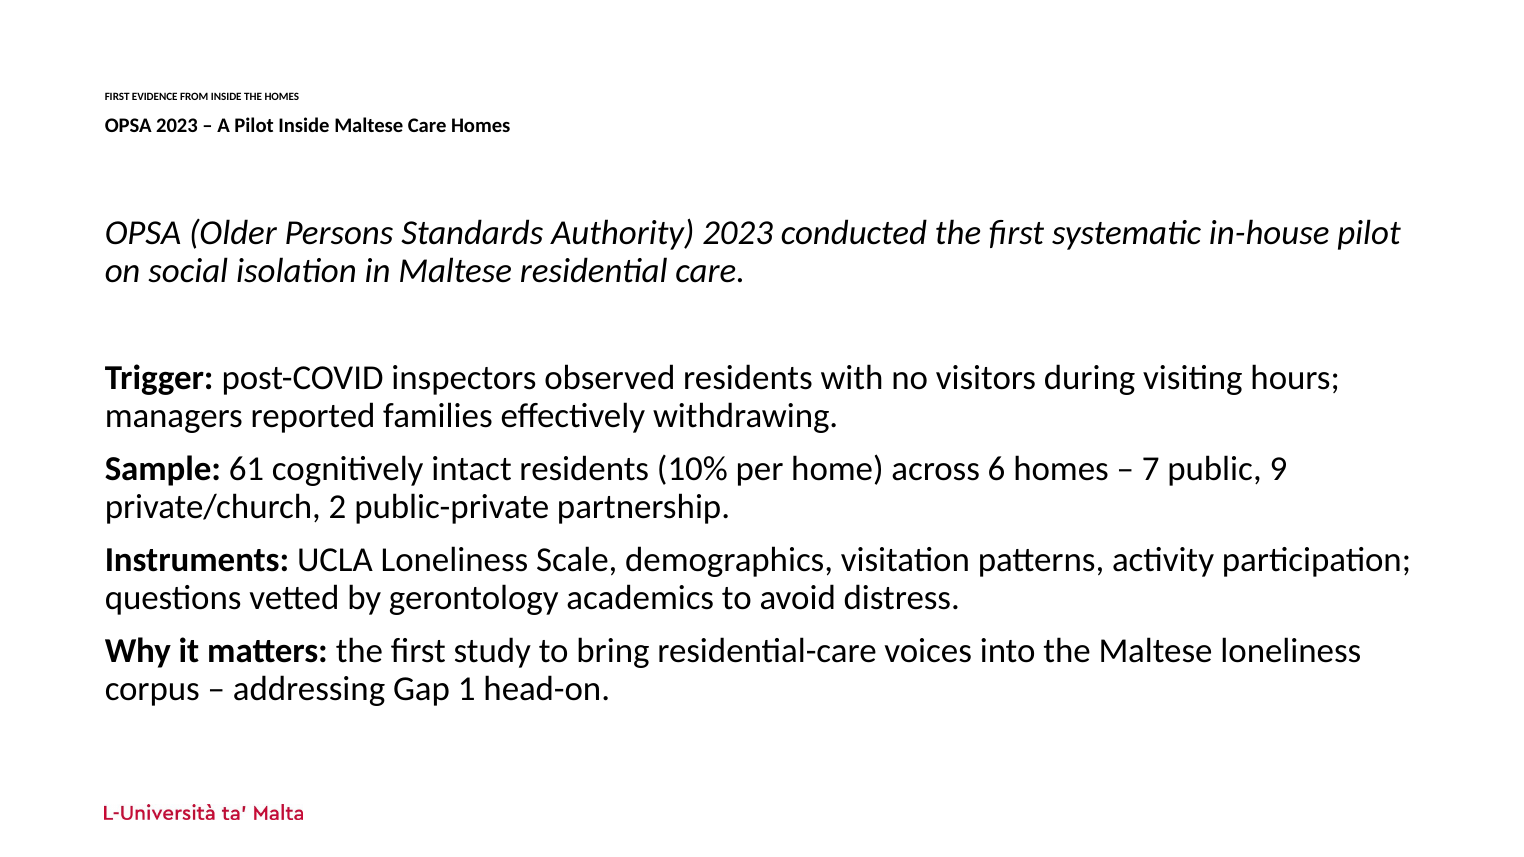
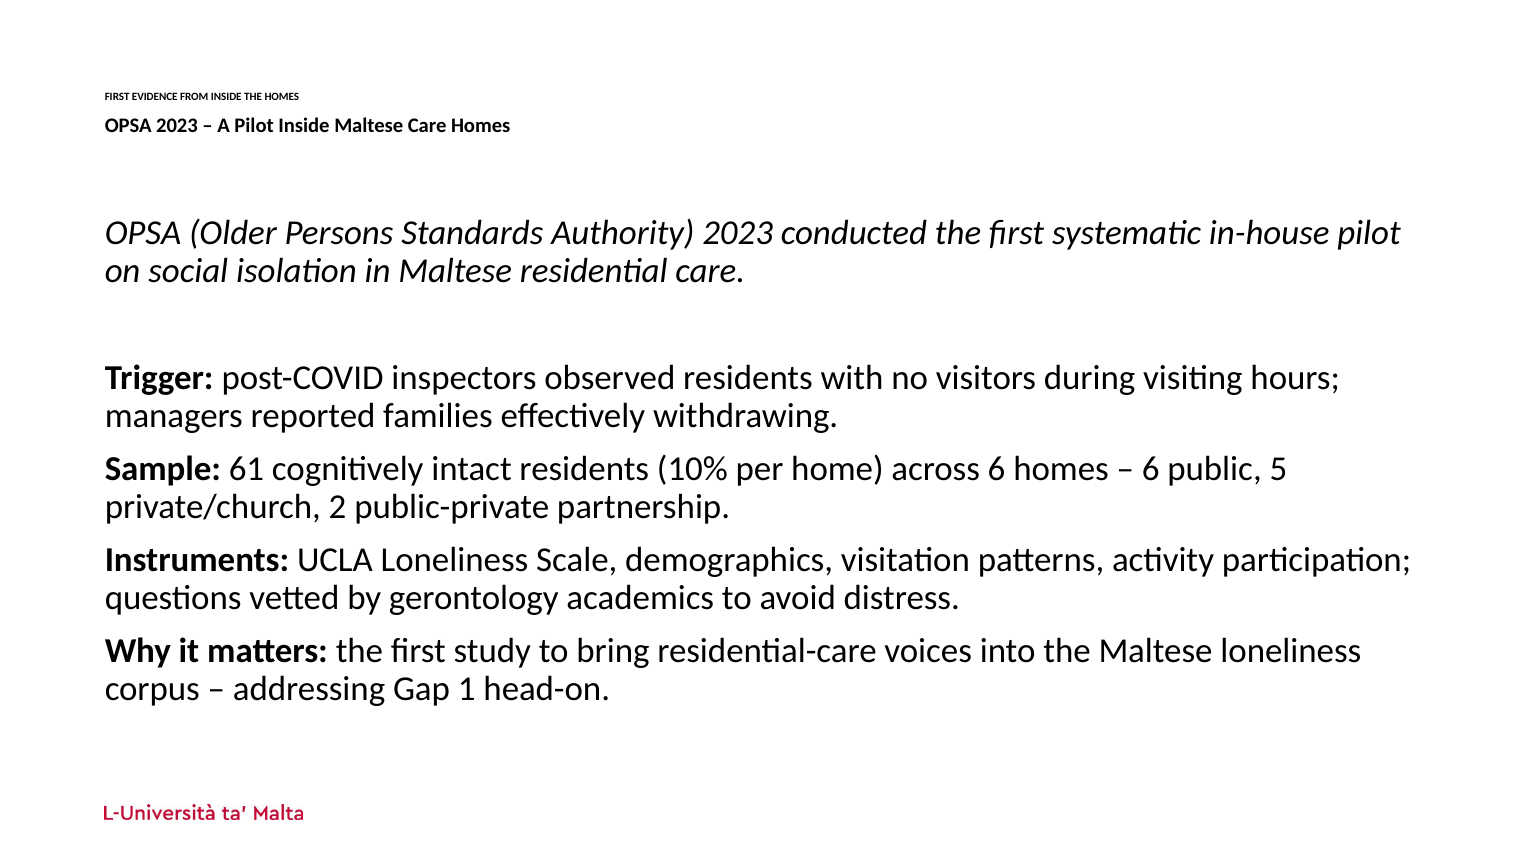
7 at (1151, 469): 7 -> 6
9: 9 -> 5
